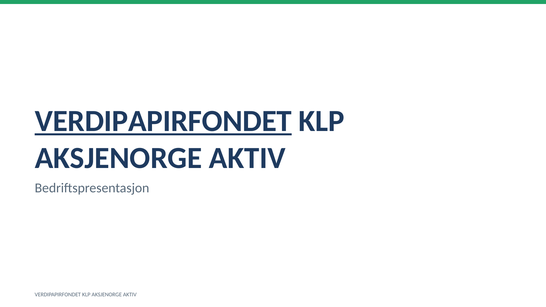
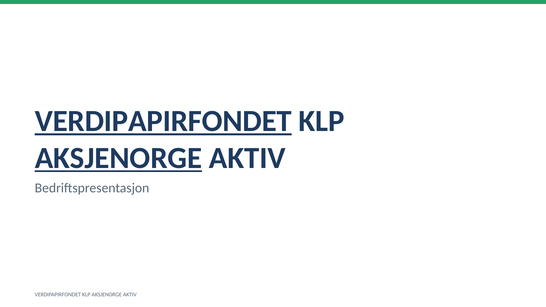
AKSJENORGE at (118, 158) underline: none -> present
